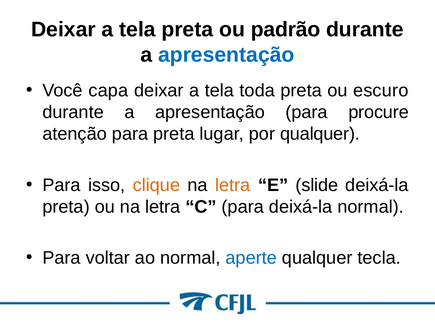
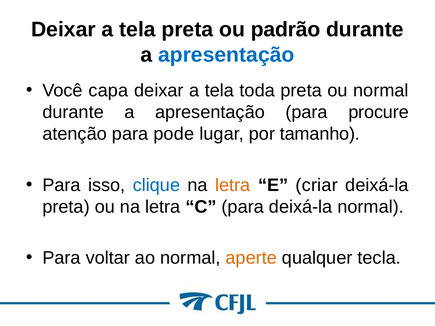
ou escuro: escuro -> normal
para preta: preta -> pode
por qualquer: qualquer -> tamanho
clique colour: orange -> blue
slide: slide -> criar
aperte colour: blue -> orange
